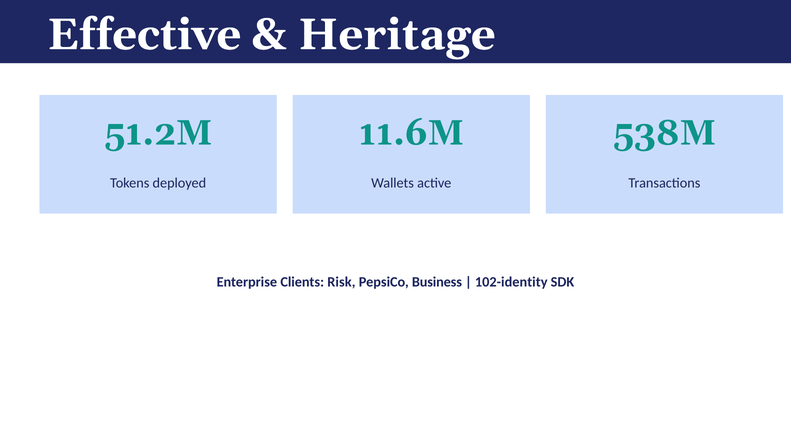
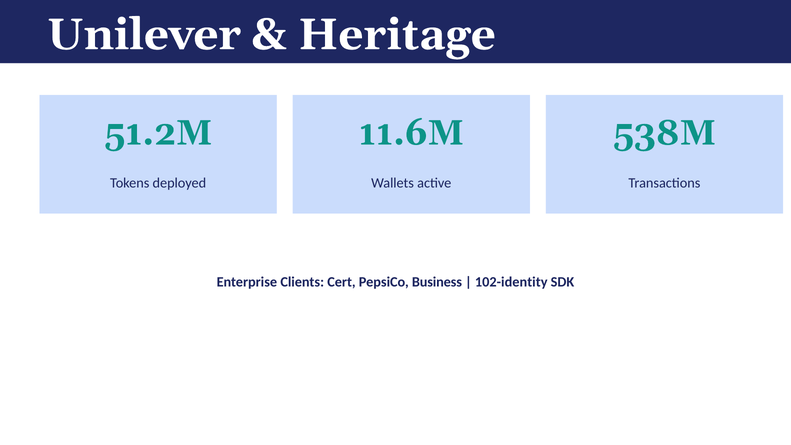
Effective: Effective -> Unilever
Risk: Risk -> Cert
